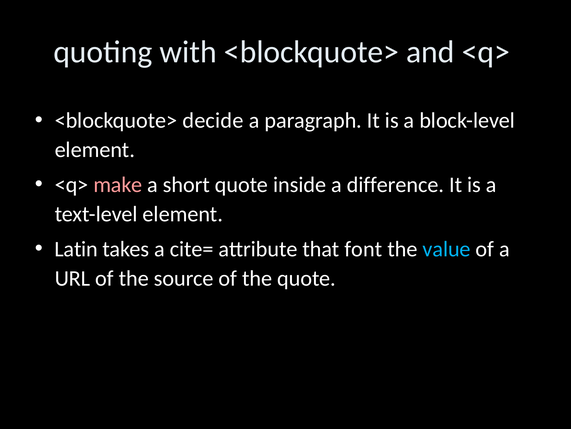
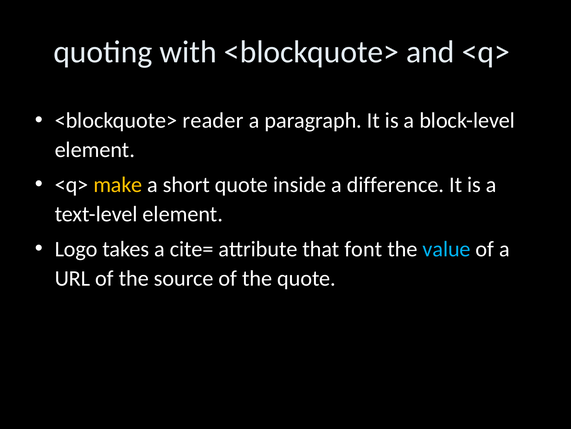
decide: decide -> reader
make colour: pink -> yellow
Latin: Latin -> Logo
